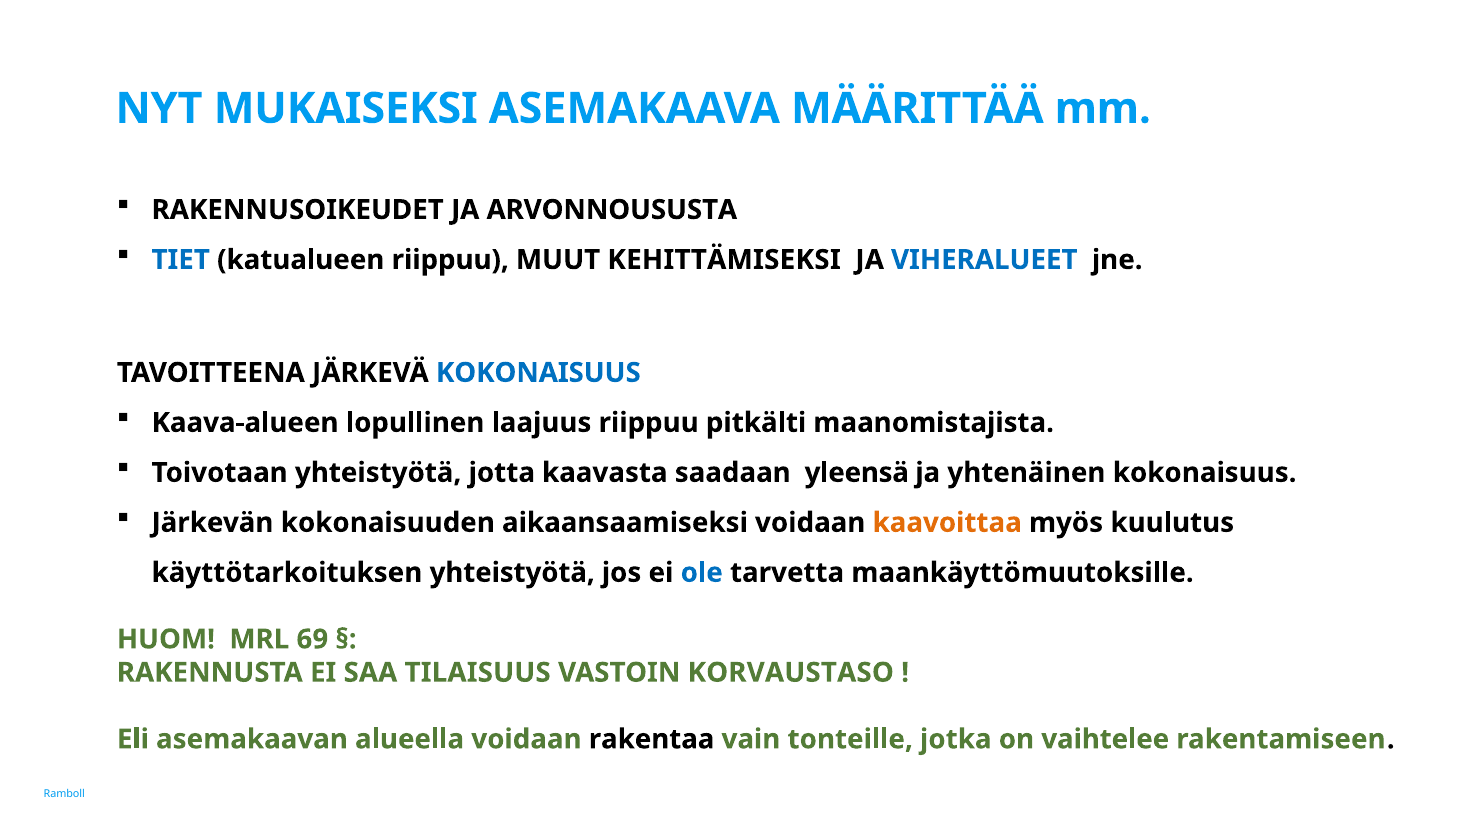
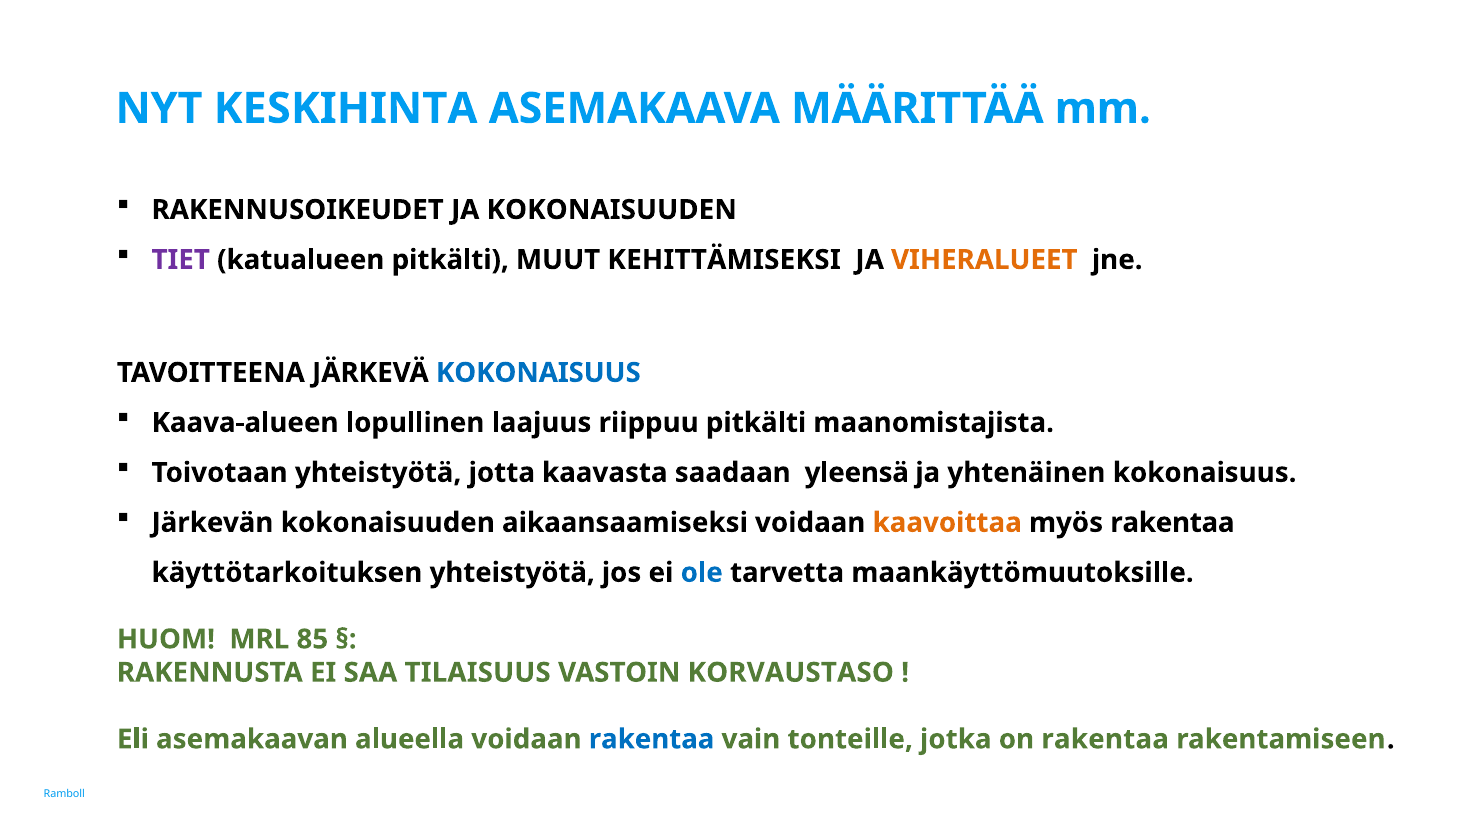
MUKAISEKSI: MUKAISEKSI -> KESKIHINTA
JA ARVONNOUSUSTA: ARVONNOUSUSTA -> KOKONAISUUDEN
TIET colour: blue -> purple
katualueen riippuu: riippuu -> pitkälti
VIHERALUEET colour: blue -> orange
myös kuulutus: kuulutus -> rakentaa
69: 69 -> 85
rakentaa at (652, 739) colour: black -> blue
on vaihtelee: vaihtelee -> rakentaa
